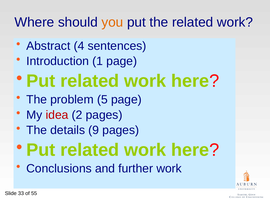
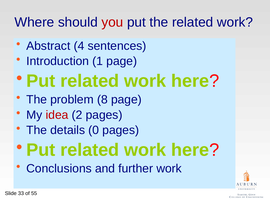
you colour: orange -> red
5: 5 -> 8
9: 9 -> 0
